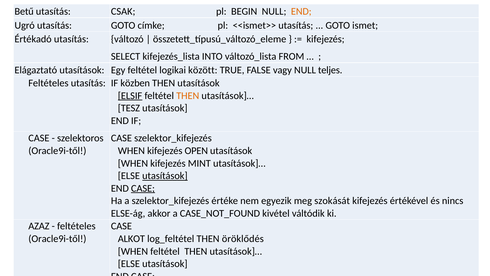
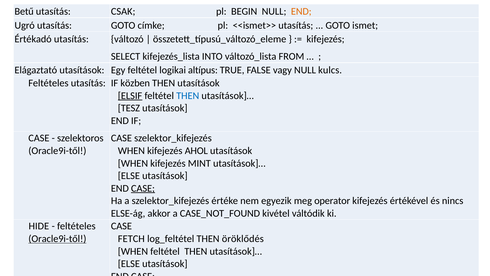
között: között -> altípus
teljes: teljes -> kulcs
THEN at (188, 96) colour: orange -> blue
OPEN: OPEN -> AHOL
utasítások at (165, 176) underline: present -> none
szokását: szokását -> operator
AZAZ: AZAZ -> HIDE
Oracle9i-től at (57, 238) underline: none -> present
ALKOT: ALKOT -> FETCH
